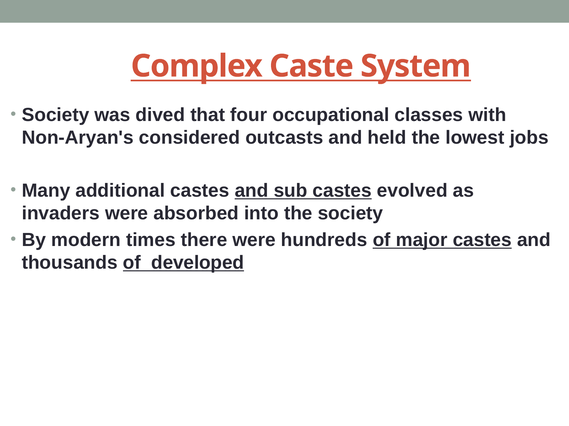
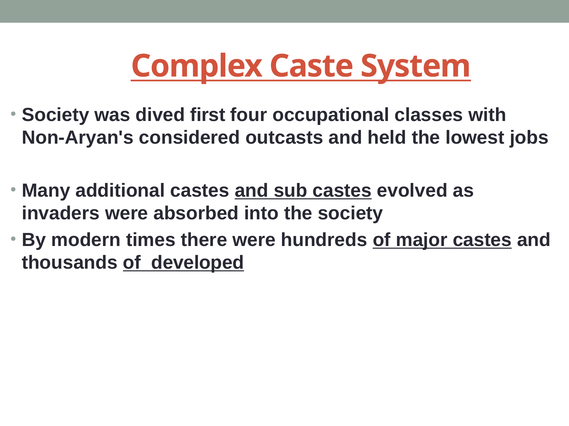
that: that -> first
